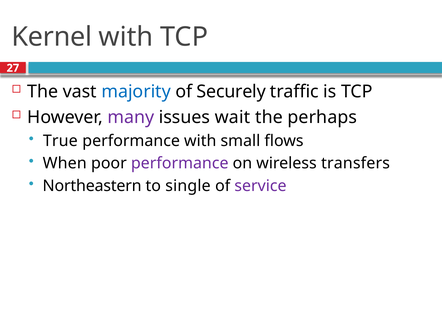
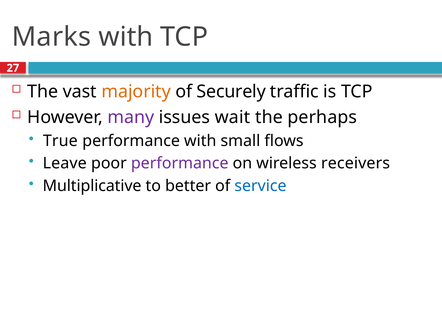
Kernel: Kernel -> Marks
majority colour: blue -> orange
When: When -> Leave
transfers: transfers -> receivers
Northeastern: Northeastern -> Multiplicative
single: single -> better
service colour: purple -> blue
